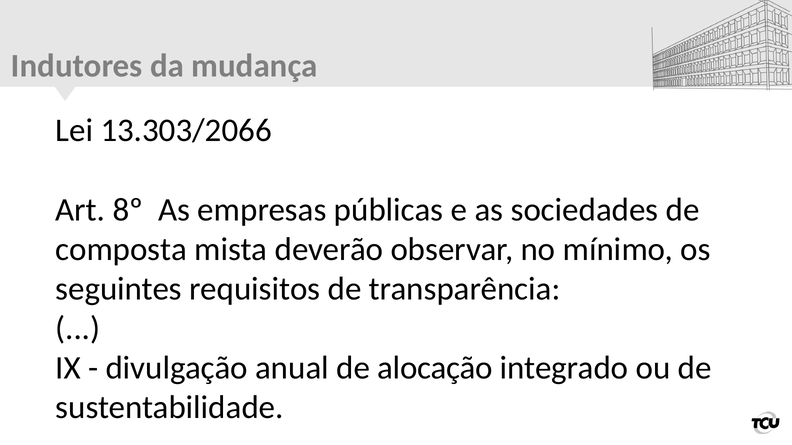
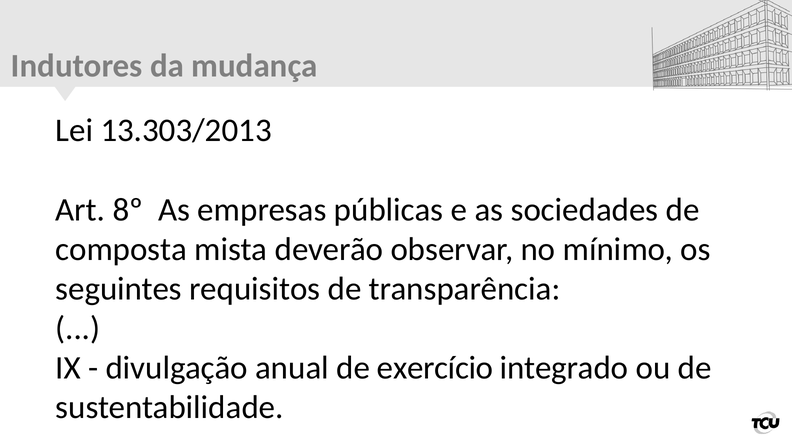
13.303/2066: 13.303/2066 -> 13.303/2013
alocação: alocação -> exercício
